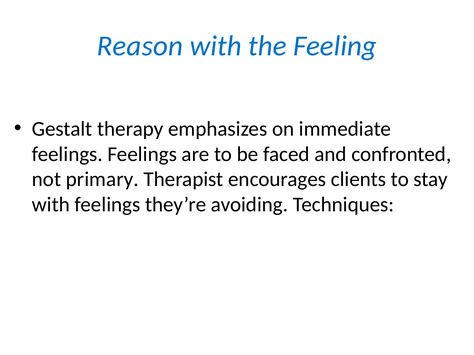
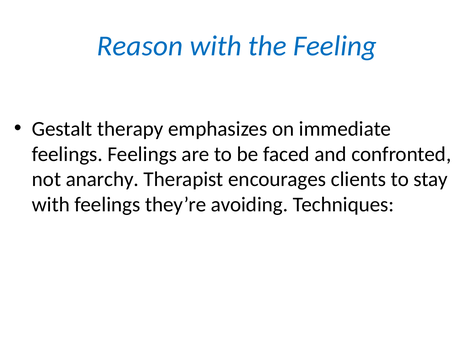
primary: primary -> anarchy
